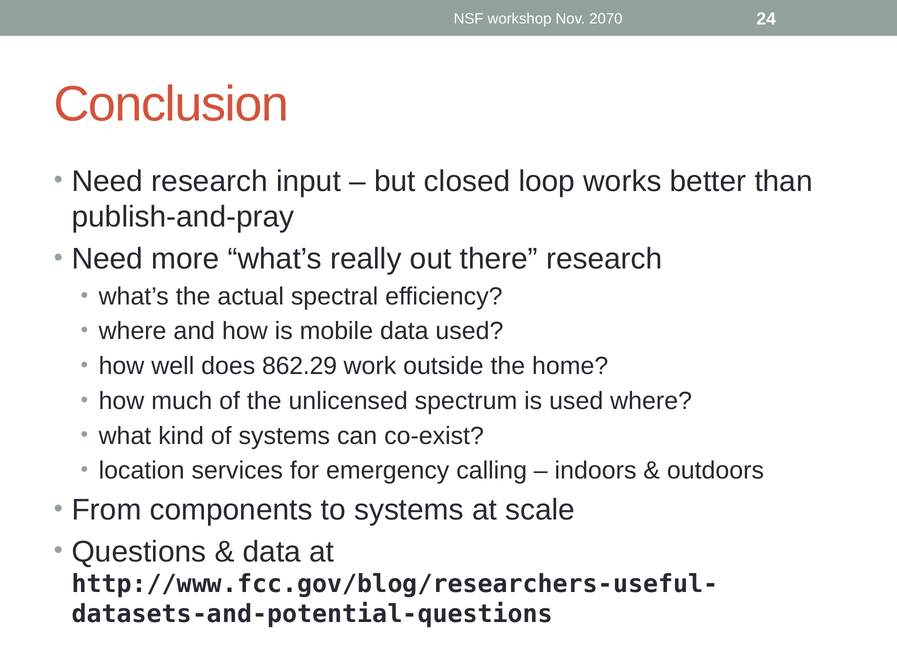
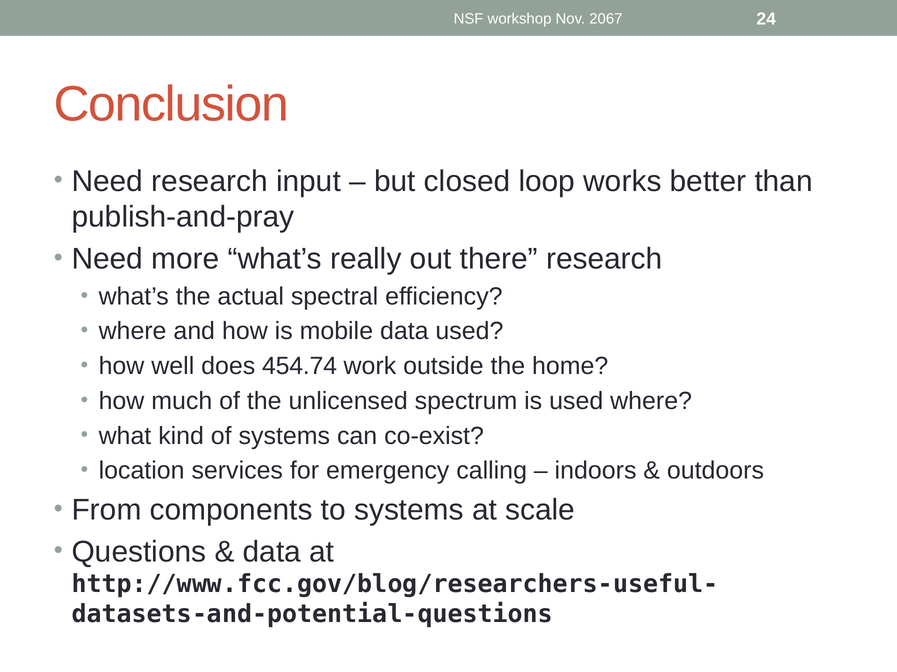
2070: 2070 -> 2067
862.29: 862.29 -> 454.74
